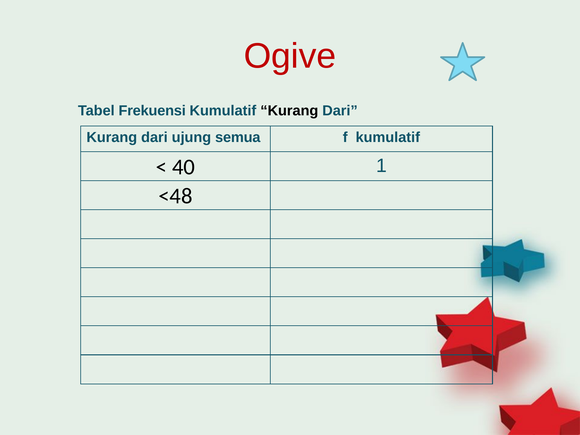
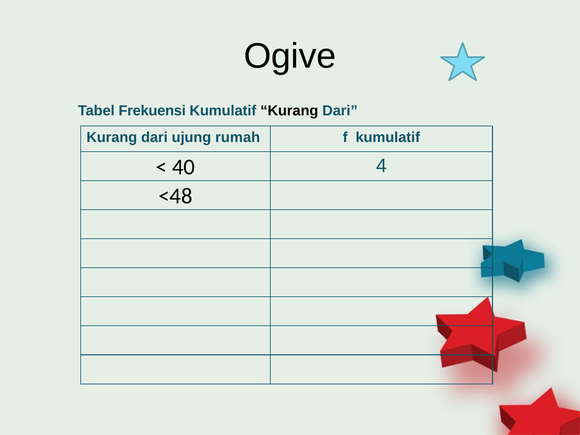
Ogive colour: red -> black
semua: semua -> rumah
1: 1 -> 4
